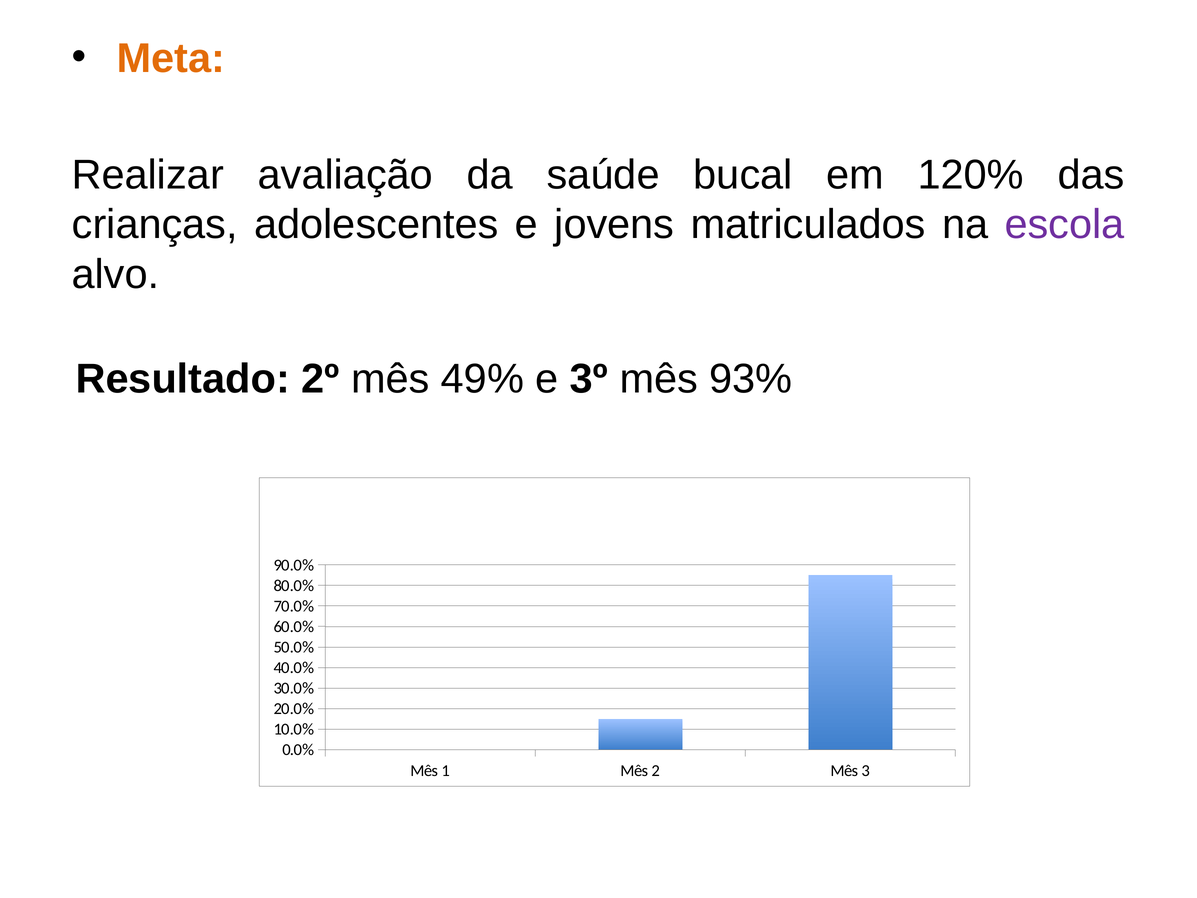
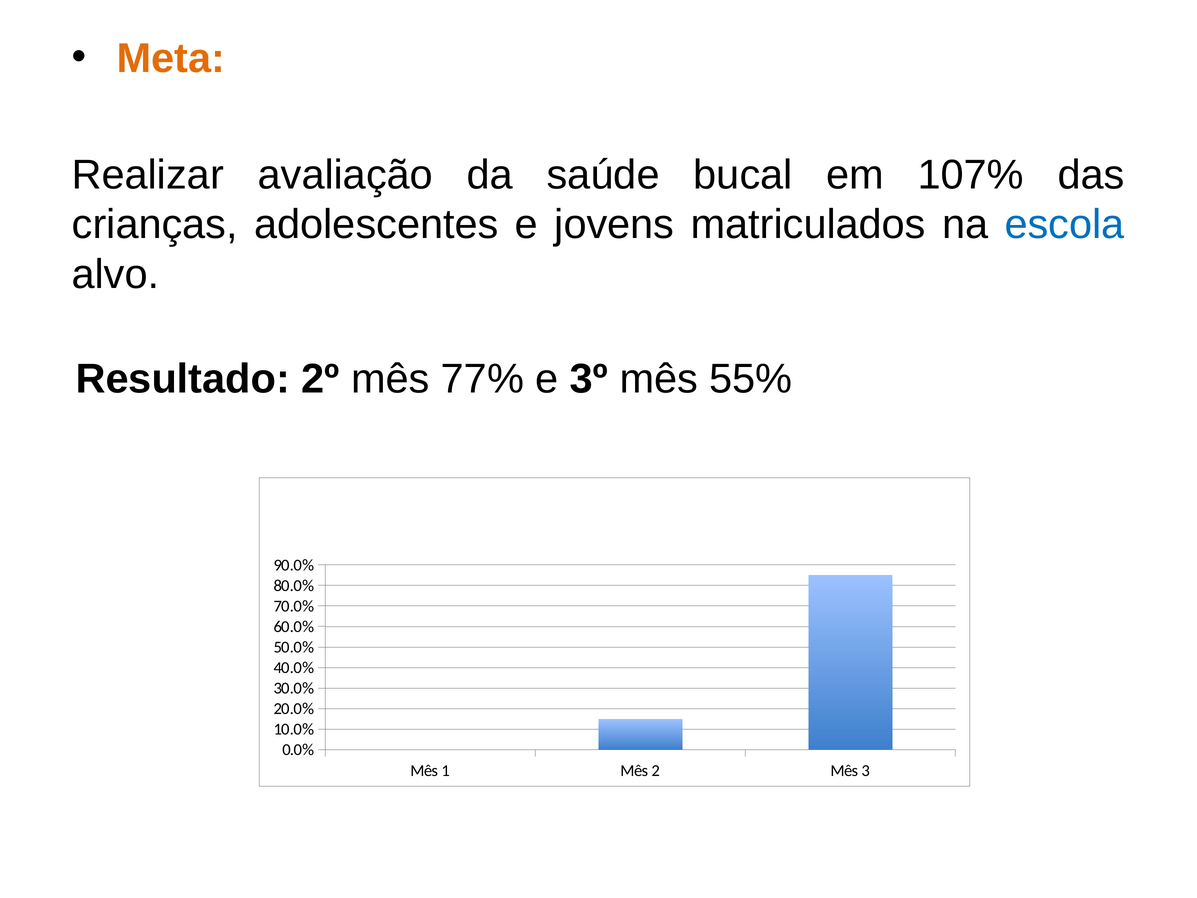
120%: 120% -> 107%
escola at (1065, 225) colour: purple -> blue
49%: 49% -> 77%
93%: 93% -> 55%
